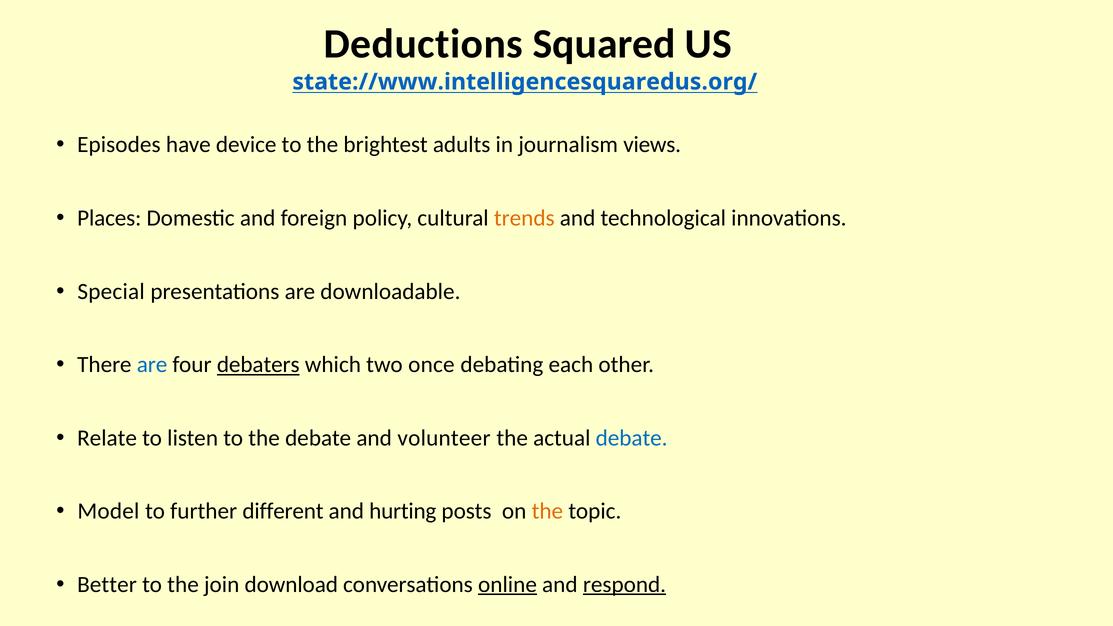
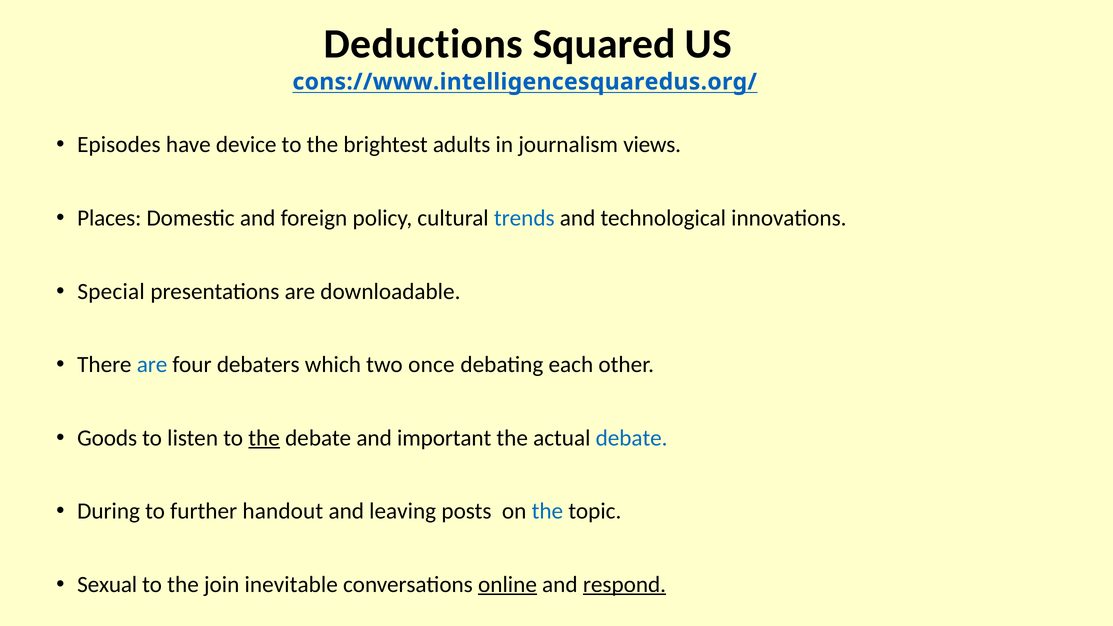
state://www.intelligencesquaredus.org/: state://www.intelligencesquaredus.org/ -> cons://www.intelligencesquaredus.org/
trends colour: orange -> blue
debaters underline: present -> none
Relate: Relate -> Goods
the at (264, 438) underline: none -> present
volunteer: volunteer -> important
Model: Model -> During
different: different -> handout
hurting: hurting -> leaving
the at (547, 511) colour: orange -> blue
Better: Better -> Sexual
download: download -> inevitable
